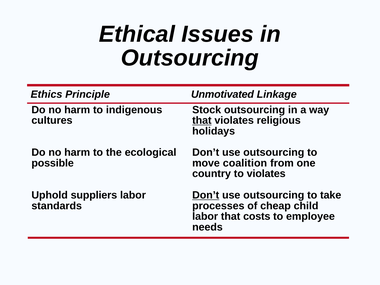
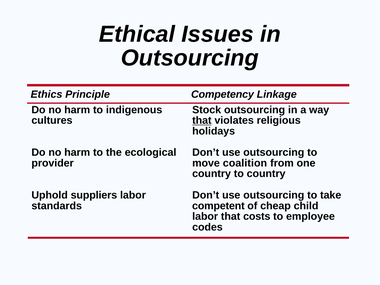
Unmotivated: Unmotivated -> Competency
possible: possible -> provider
to violates: violates -> country
Don’t at (206, 195) underline: present -> none
processes: processes -> competent
needs: needs -> codes
